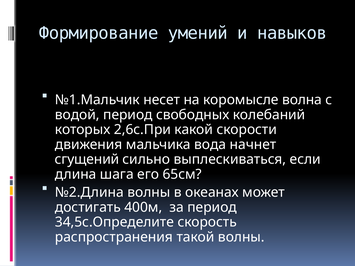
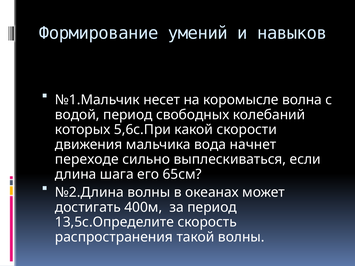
2,6с.При: 2,6с.При -> 5,6с.При
сгущений: сгущений -> переходе
34,5с.Определите: 34,5с.Определите -> 13,5с.Определите
